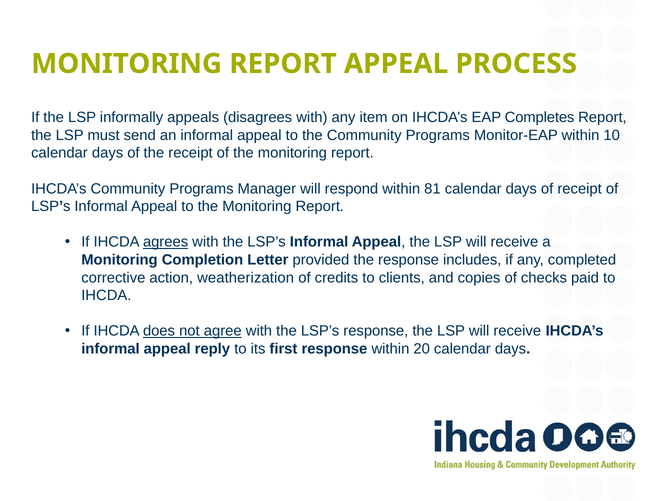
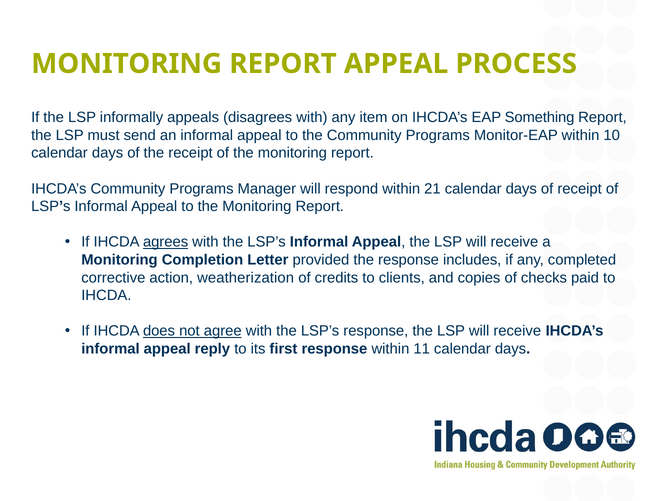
Completes: Completes -> Something
81: 81 -> 21
20: 20 -> 11
